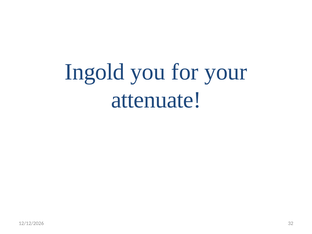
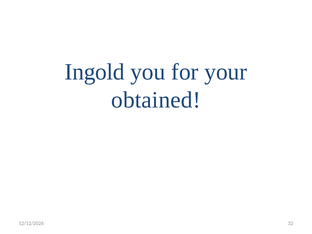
attenuate: attenuate -> obtained
